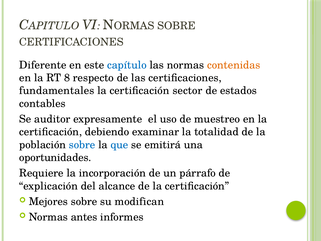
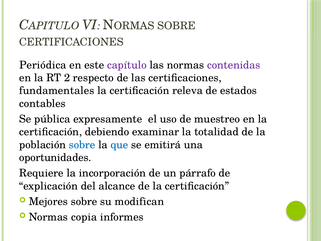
Diferente: Diferente -> Periódica
capítulo colour: blue -> purple
contenidas colour: orange -> purple
8: 8 -> 2
sector: sector -> releva
auditor: auditor -> pública
antes: antes -> copia
